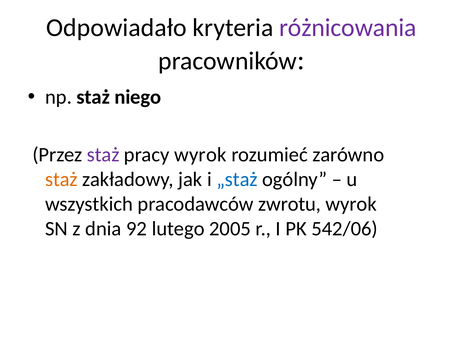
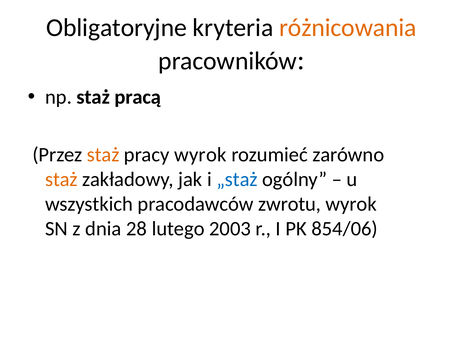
Odpowiadało: Odpowiadało -> Obligatoryjne
różnicowania colour: purple -> orange
niego: niego -> pracą
staż at (103, 155) colour: purple -> orange
92: 92 -> 28
2005: 2005 -> 2003
542/06: 542/06 -> 854/06
